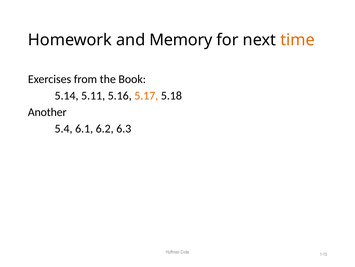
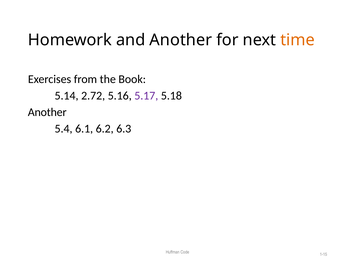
and Memory: Memory -> Another
5.11: 5.11 -> 2.72
5.17 colour: orange -> purple
